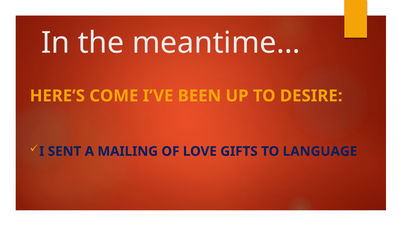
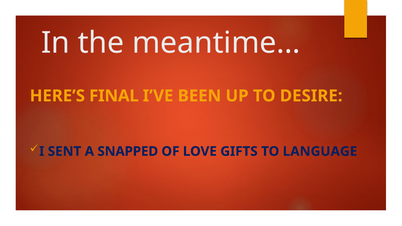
COME: COME -> FINAL
MAILING: MAILING -> SNAPPED
